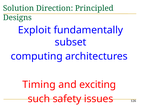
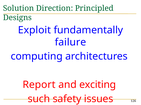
subset: subset -> failure
Timing: Timing -> Report
